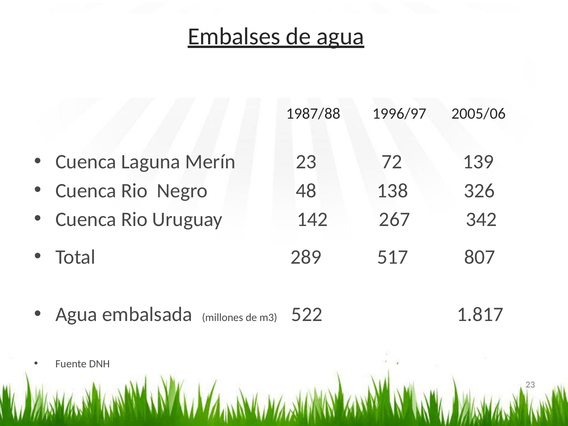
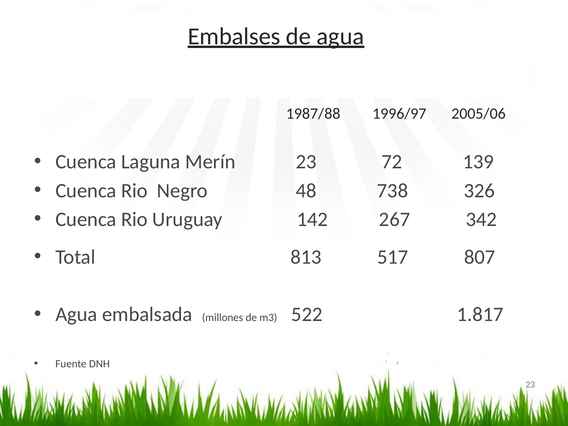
138: 138 -> 738
289: 289 -> 813
